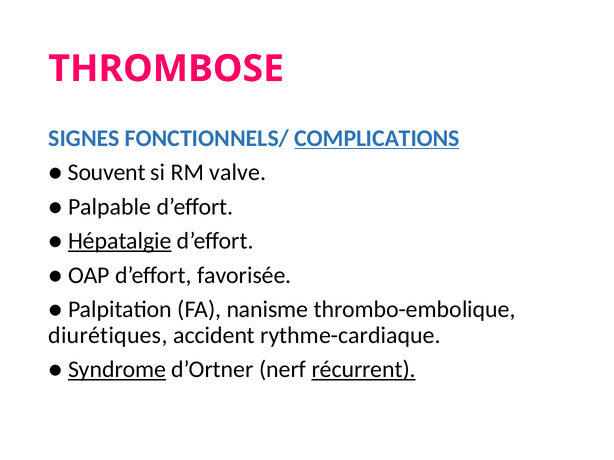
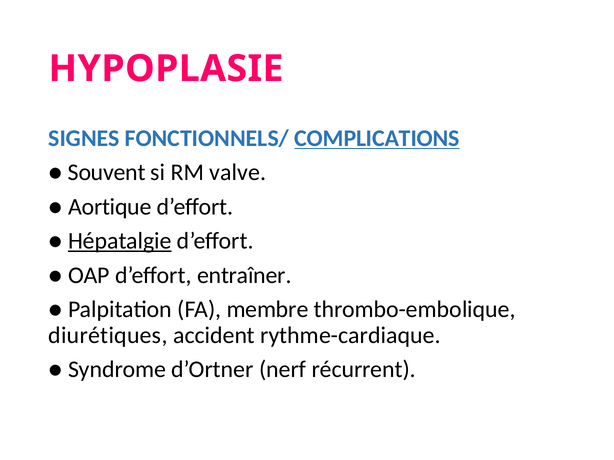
THROMBOSE: THROMBOSE -> HYPOPLASIE
Palpable: Palpable -> Aortique
favorisée: favorisée -> entraîner
nanisme: nanisme -> membre
Syndrome underline: present -> none
récurrent underline: present -> none
